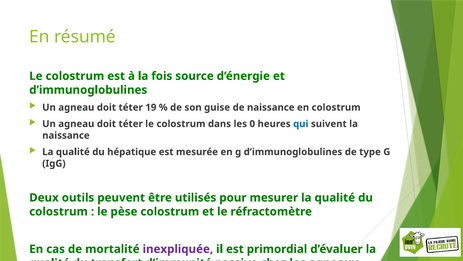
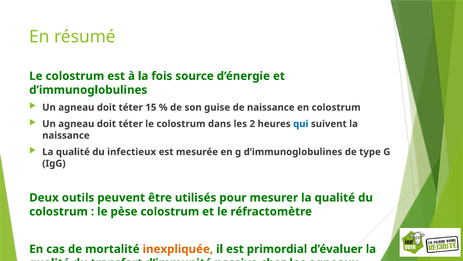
19: 19 -> 15
0: 0 -> 2
hépatique: hépatique -> infectieux
inexpliquée colour: purple -> orange
